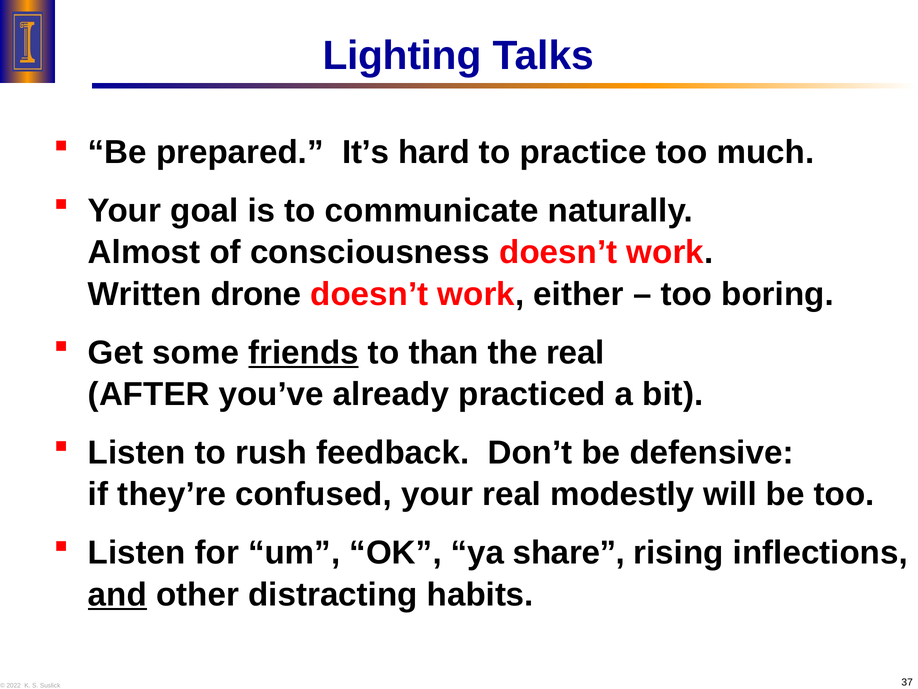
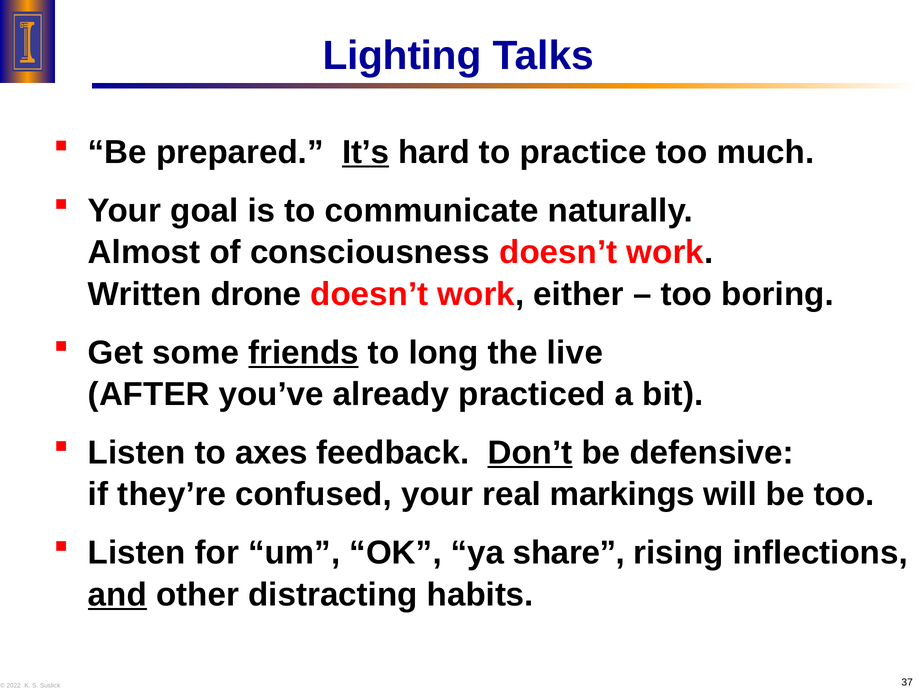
It’s underline: none -> present
than: than -> long
the real: real -> live
rush: rush -> axes
Don’t underline: none -> present
modestly: modestly -> markings
